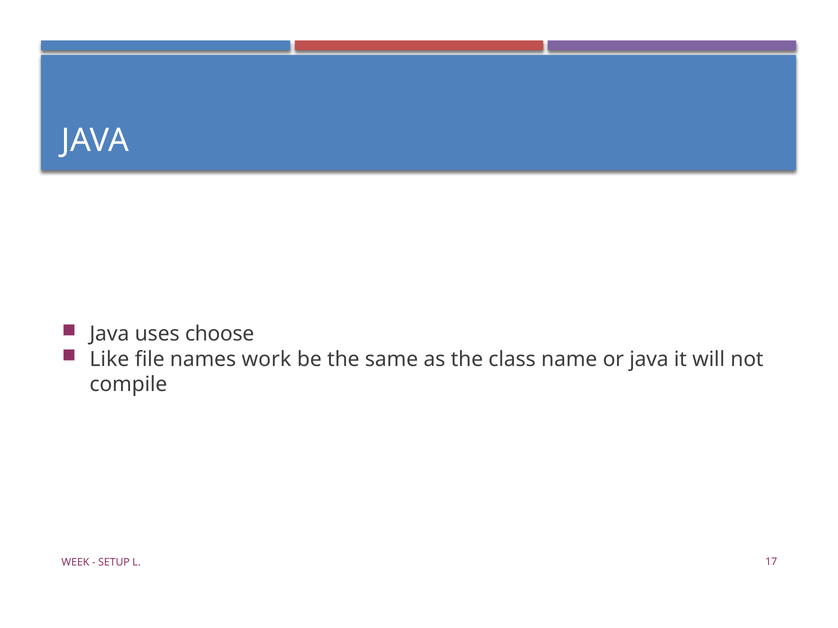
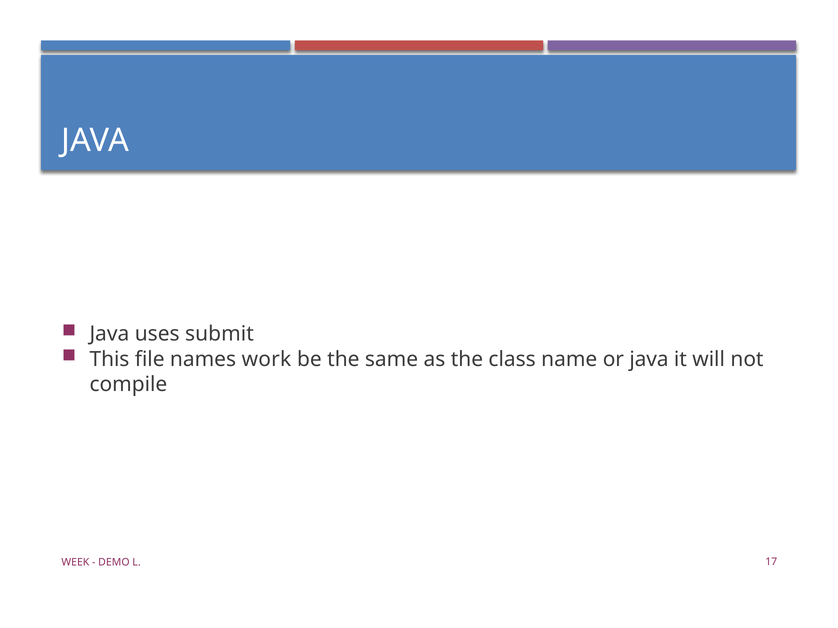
choose: choose -> submit
Like: Like -> This
SETUP: SETUP -> DEMO
